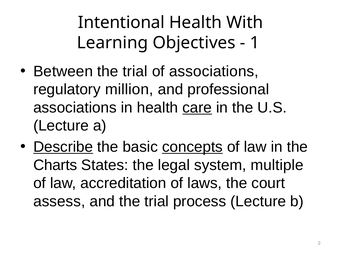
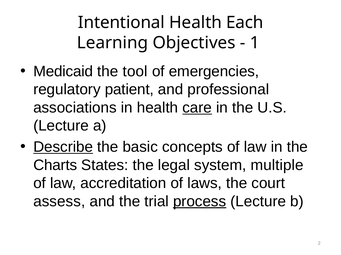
With: With -> Each
Between: Between -> Medicaid
trial at (135, 72): trial -> tool
of associations: associations -> emergencies
million: million -> patient
concepts underline: present -> none
process underline: none -> present
